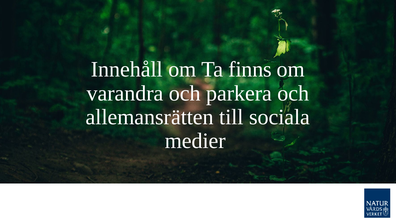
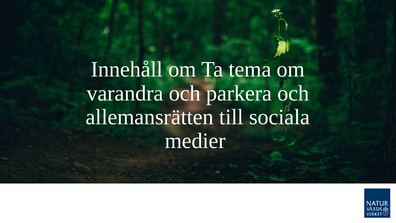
finns: finns -> tema
